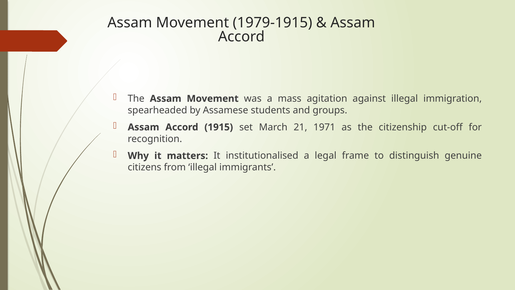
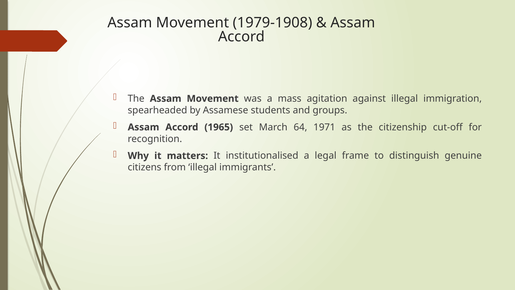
1979-1915: 1979-1915 -> 1979-1908
1915: 1915 -> 1965
21: 21 -> 64
